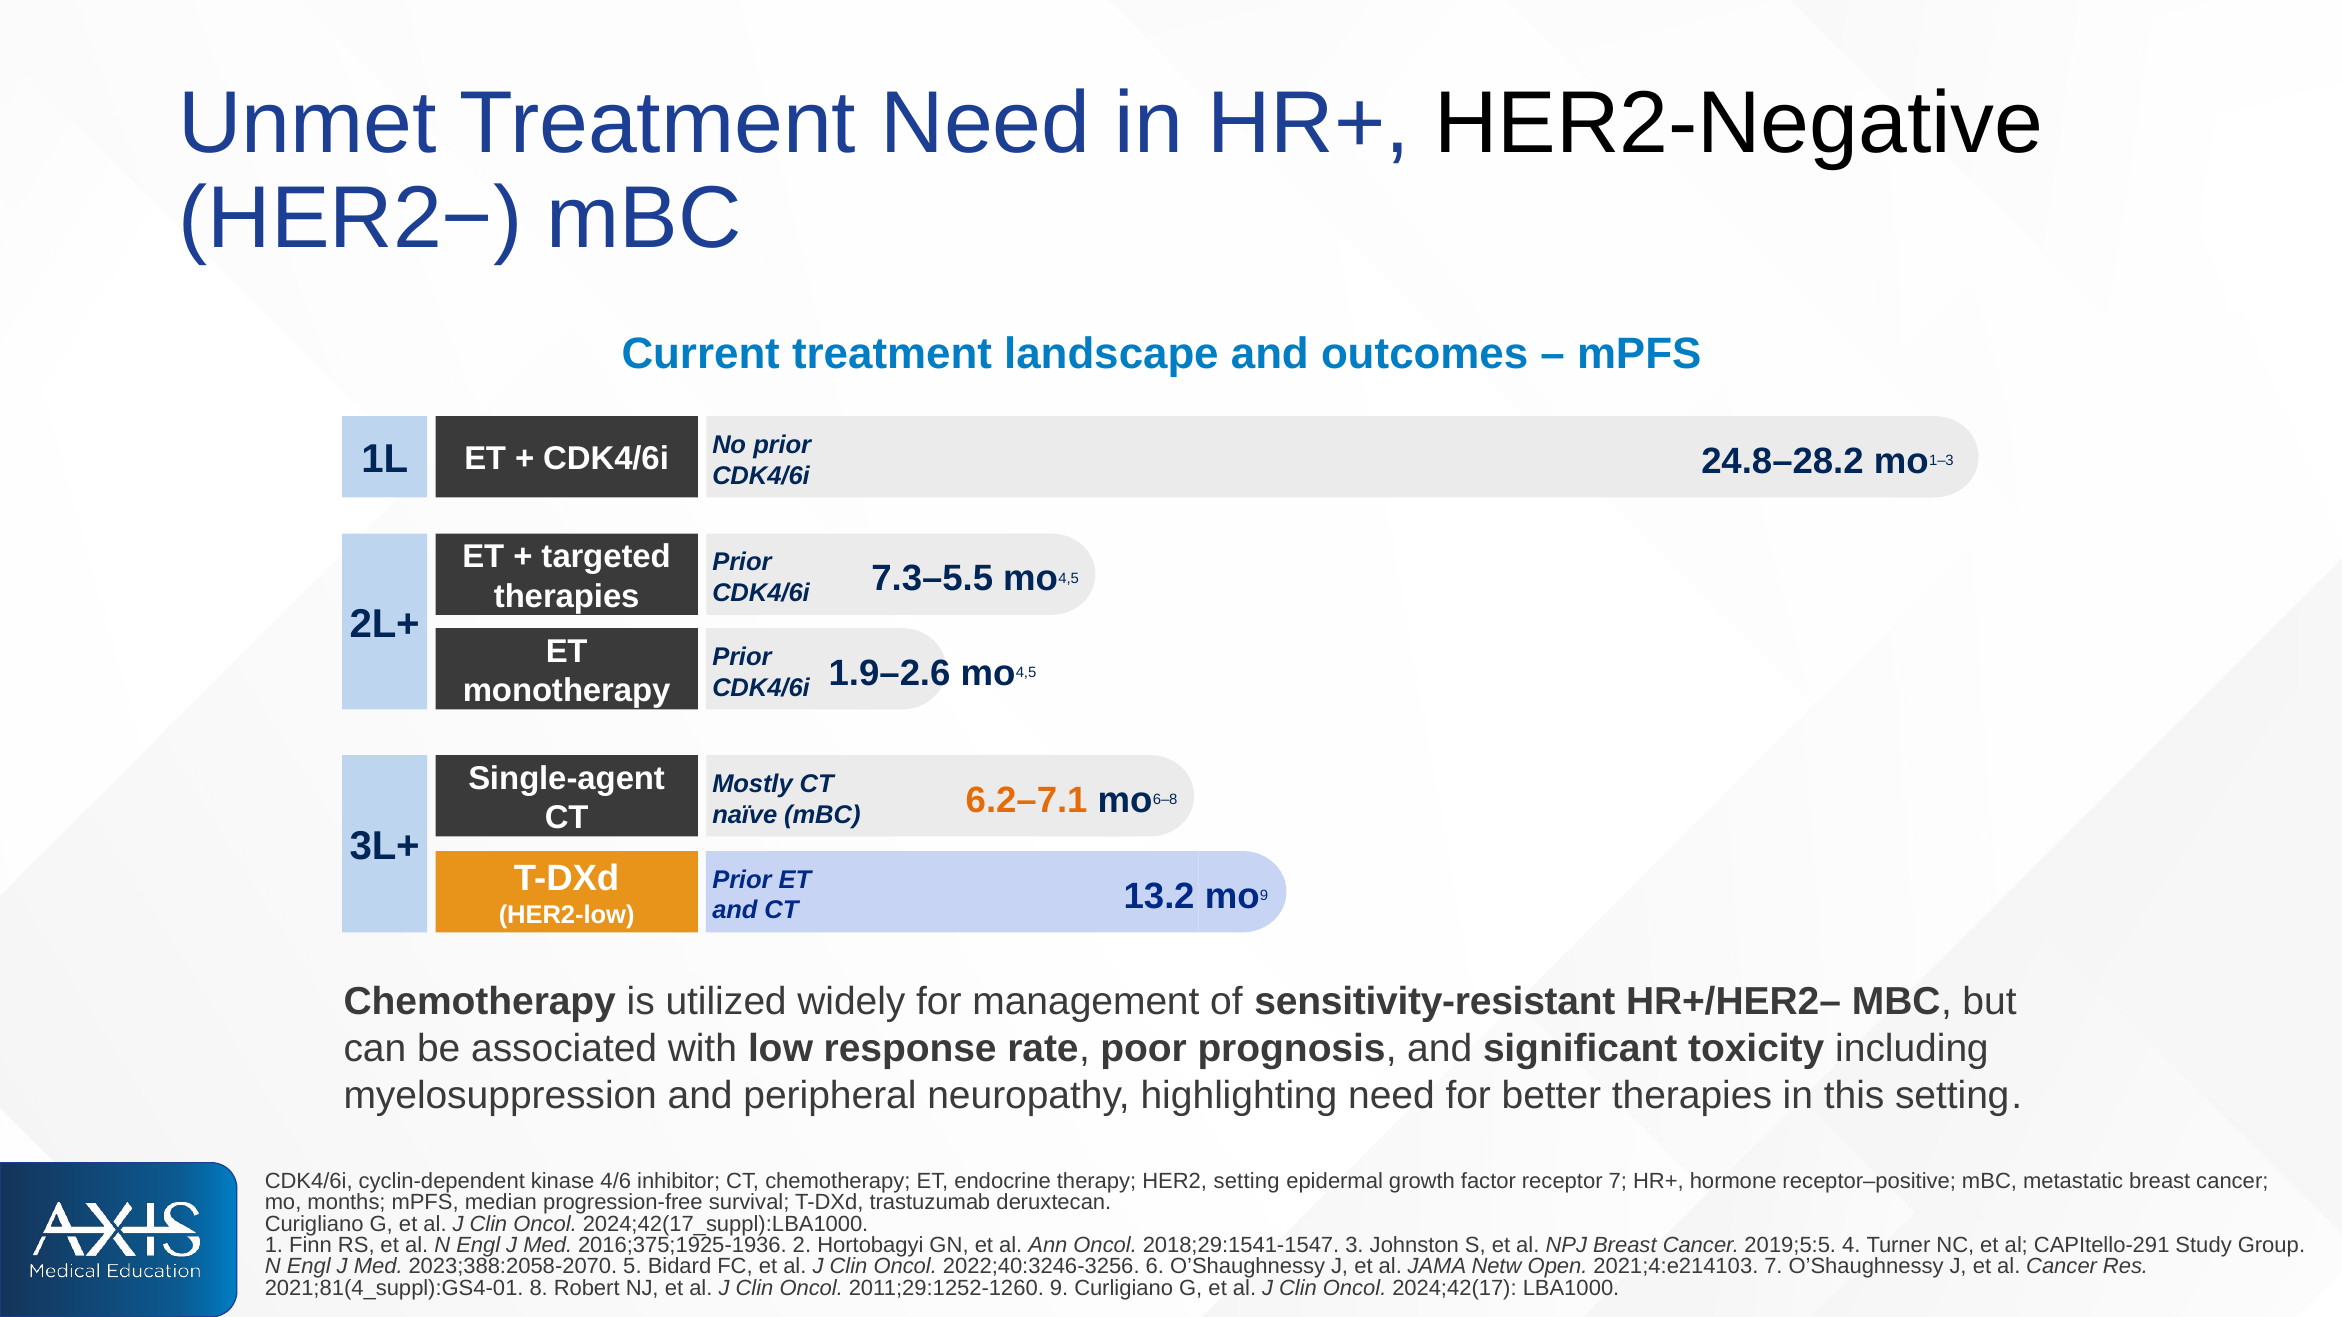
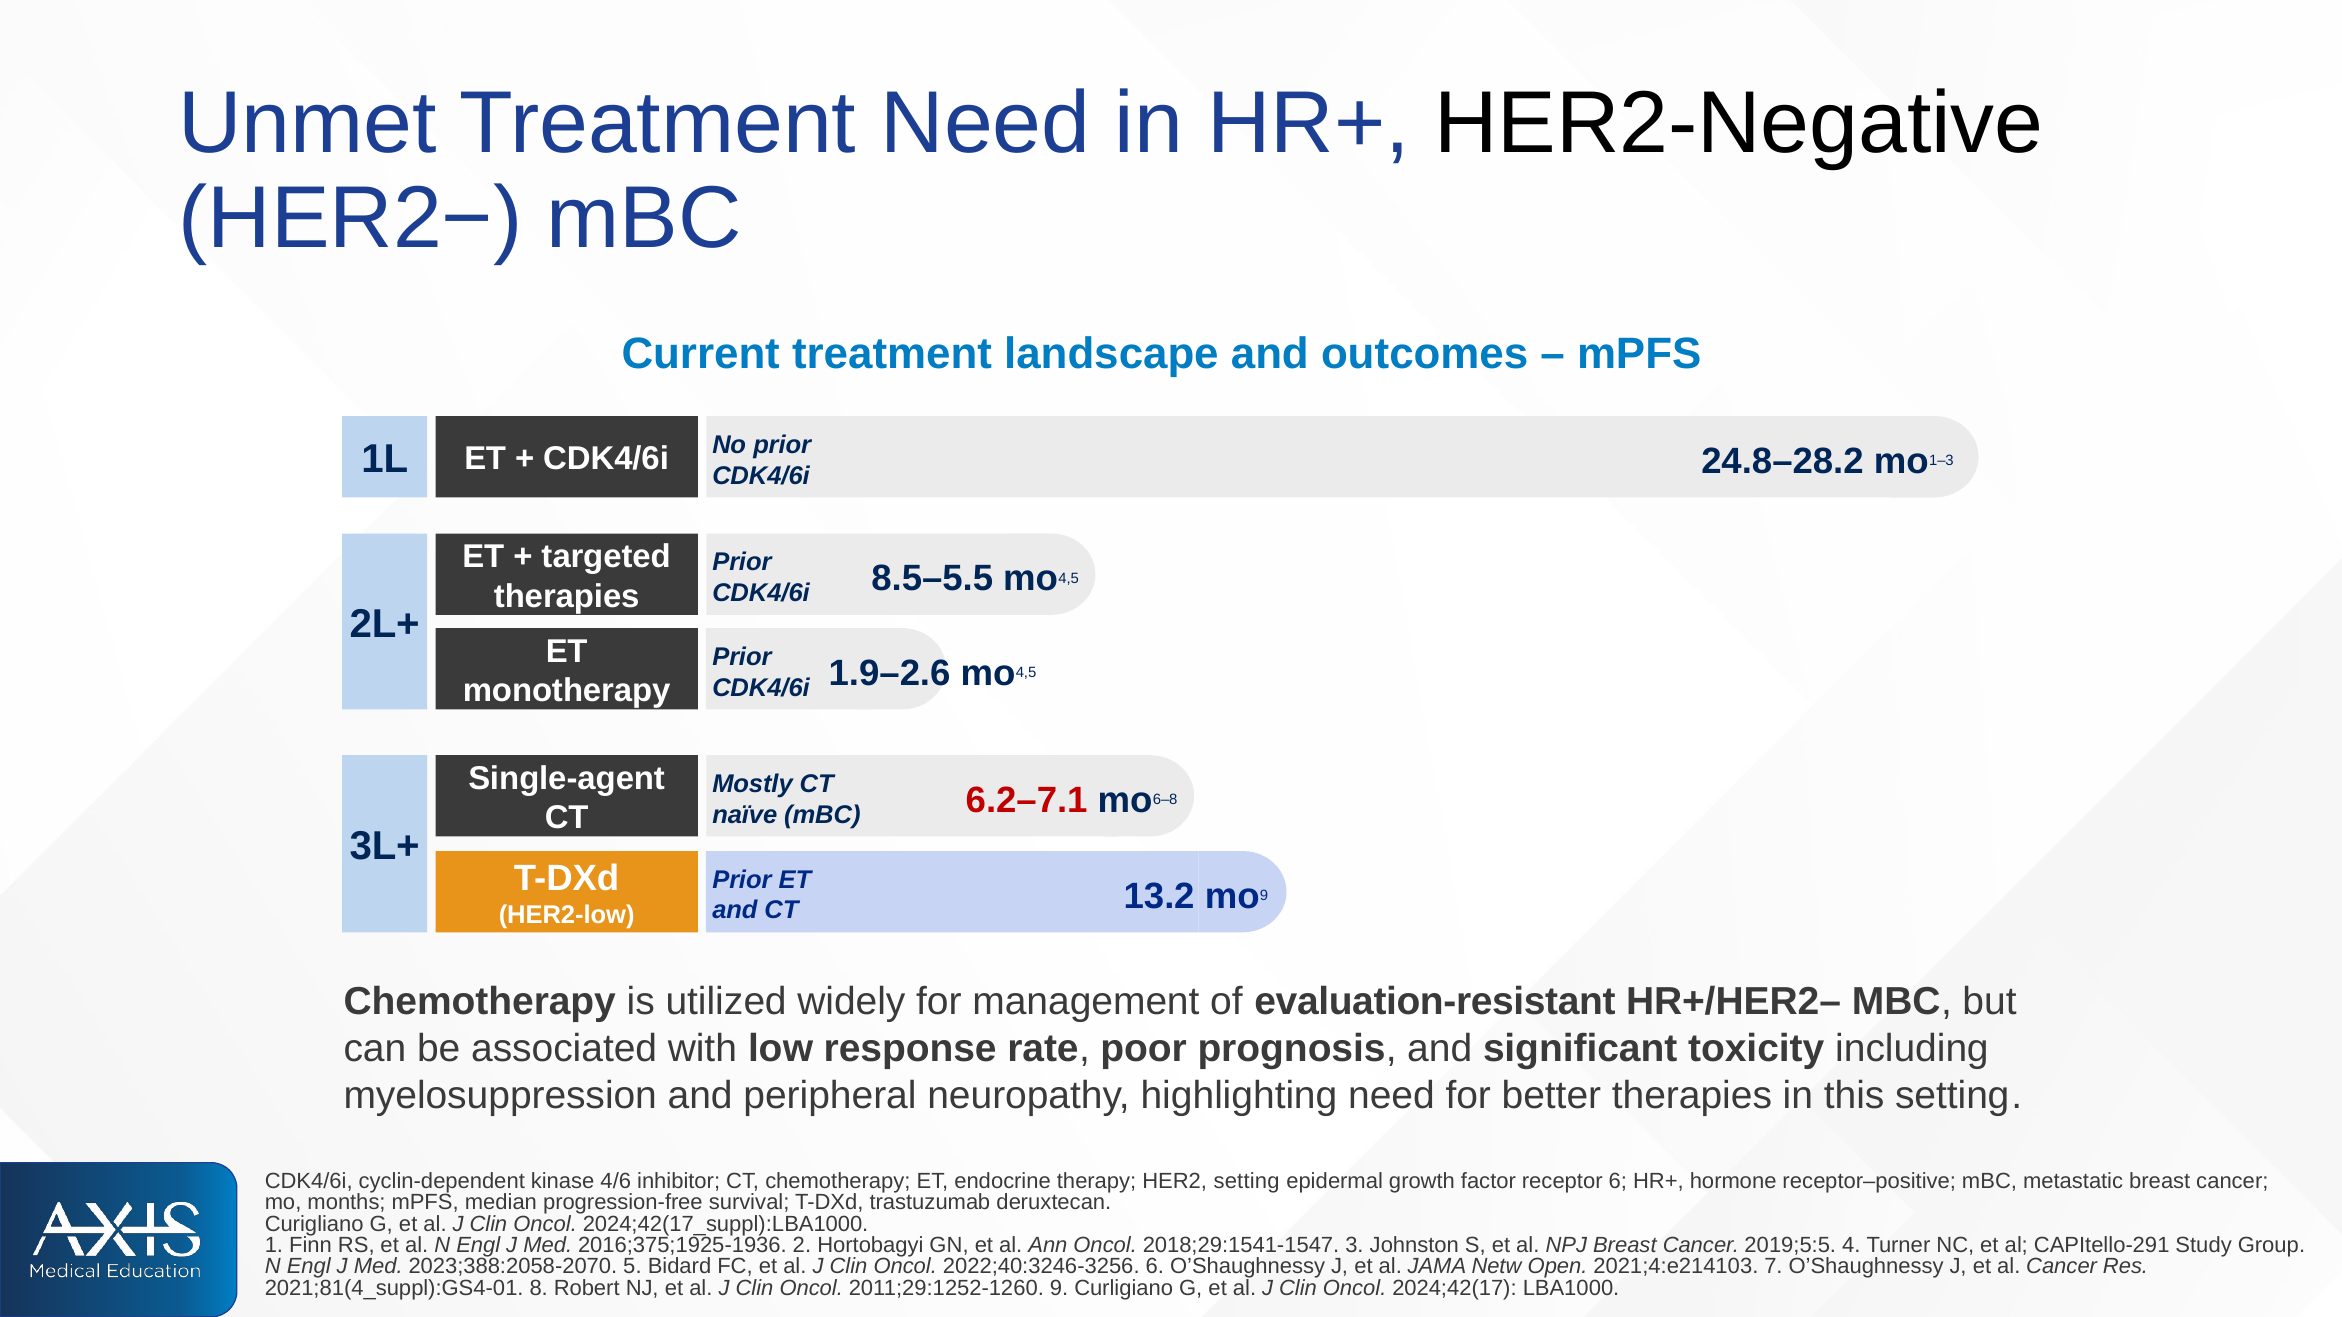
7.3–5.5: 7.3–5.5 -> 8.5–5.5
6.2–7.1 colour: orange -> red
sensitivity-resistant: sensitivity-resistant -> evaluation-resistant
receptor 7: 7 -> 6
